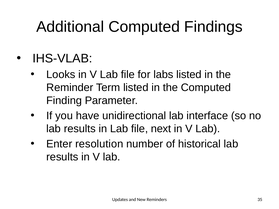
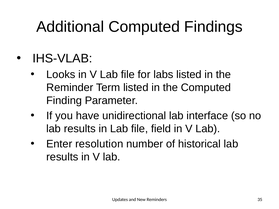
next: next -> field
